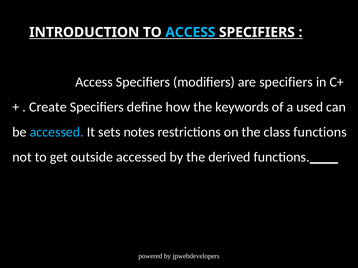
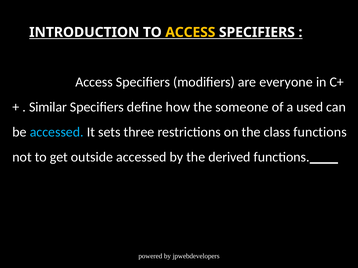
ACCESS at (190, 32) colour: light blue -> yellow
are specifiers: specifiers -> everyone
Create: Create -> Similar
keywords: keywords -> someone
notes: notes -> three
